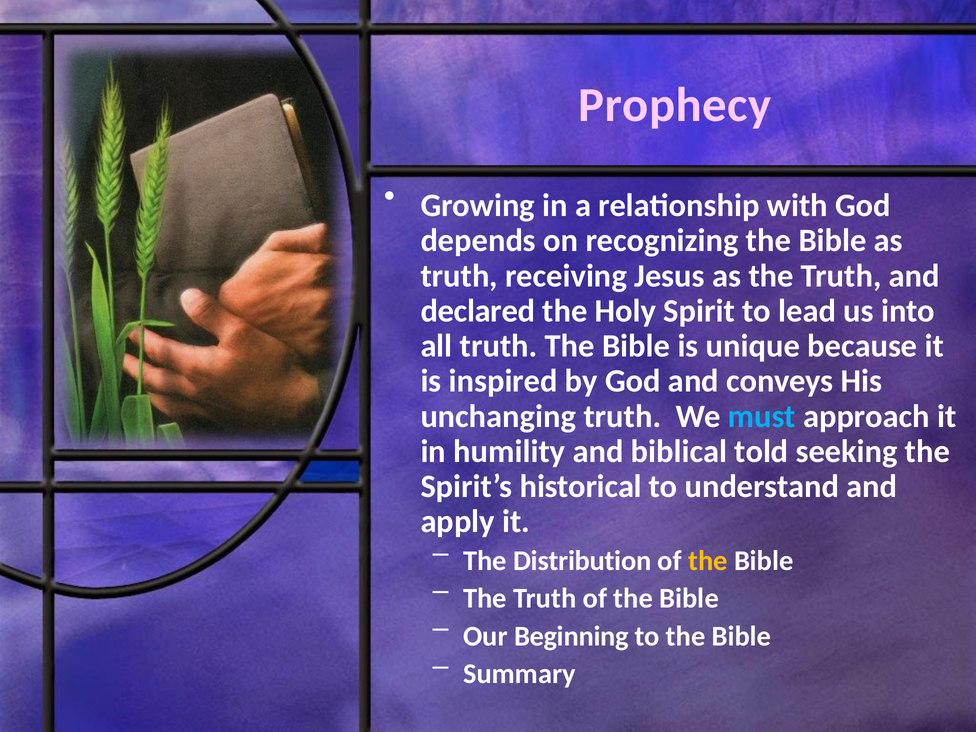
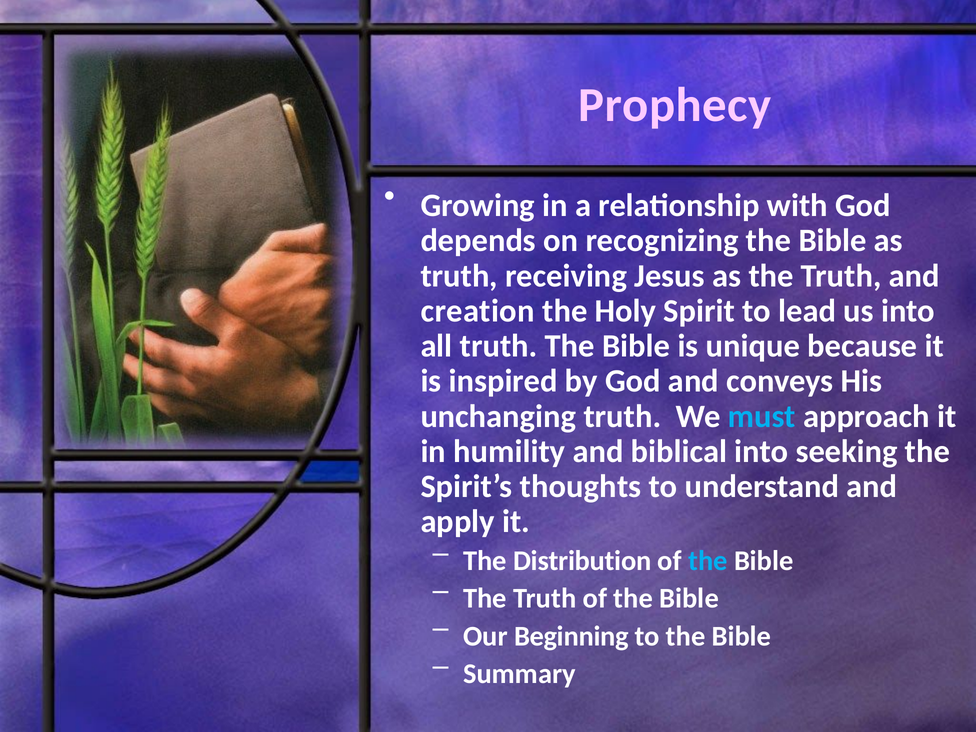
declared: declared -> creation
biblical told: told -> into
historical: historical -> thoughts
the at (708, 561) colour: yellow -> light blue
